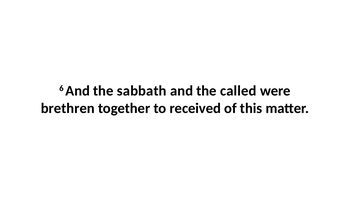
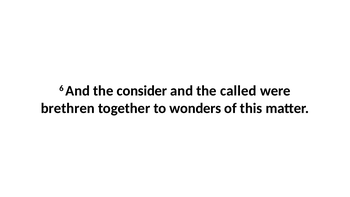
sabbath: sabbath -> consider
received: received -> wonders
